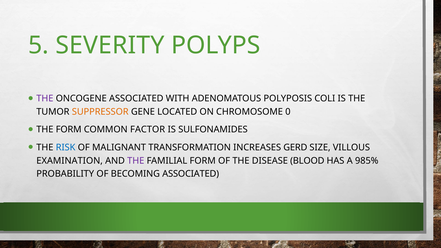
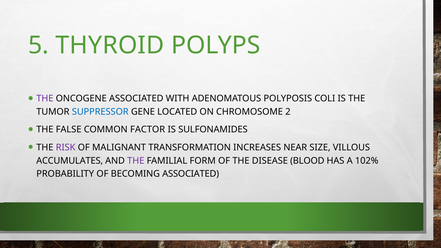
SEVERITY: SEVERITY -> THYROID
SUPPRESSOR colour: orange -> blue
0: 0 -> 2
THE FORM: FORM -> FALSE
RISK colour: blue -> purple
GERD: GERD -> NEAR
EXAMINATION: EXAMINATION -> ACCUMULATES
985%: 985% -> 102%
